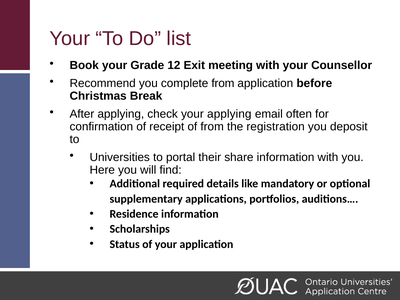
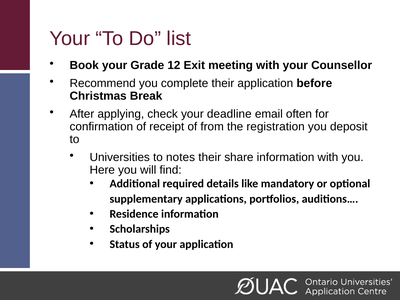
complete from: from -> their
your applying: applying -> deadline
portal: portal -> notes
